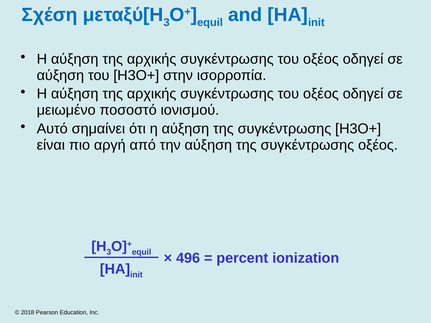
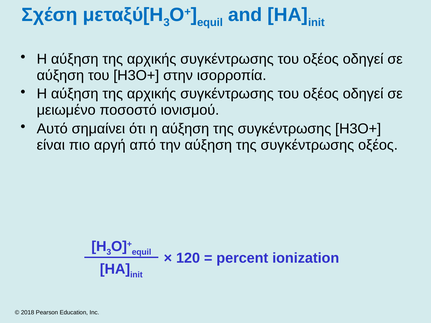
496: 496 -> 120
